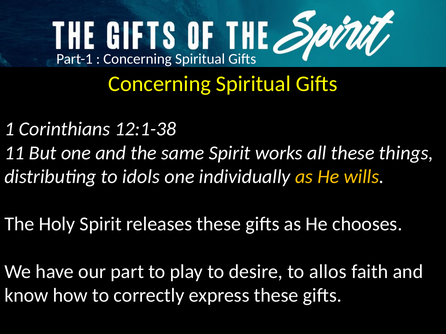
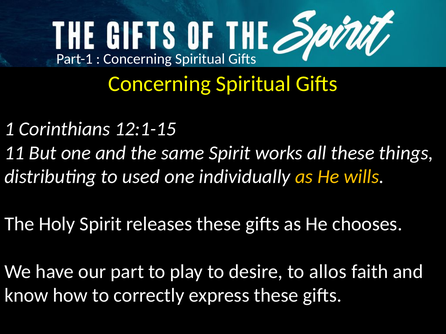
12:1-38: 12:1-38 -> 12:1-15
idols: idols -> used
